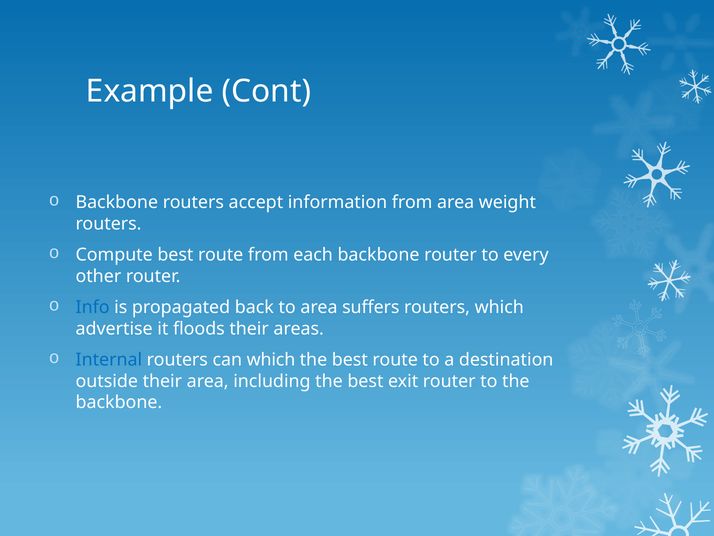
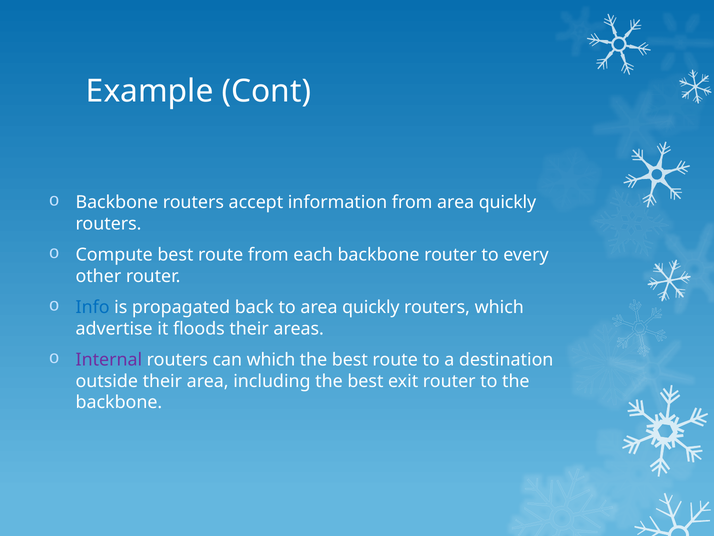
from area weight: weight -> quickly
to area suffers: suffers -> quickly
Internal colour: blue -> purple
